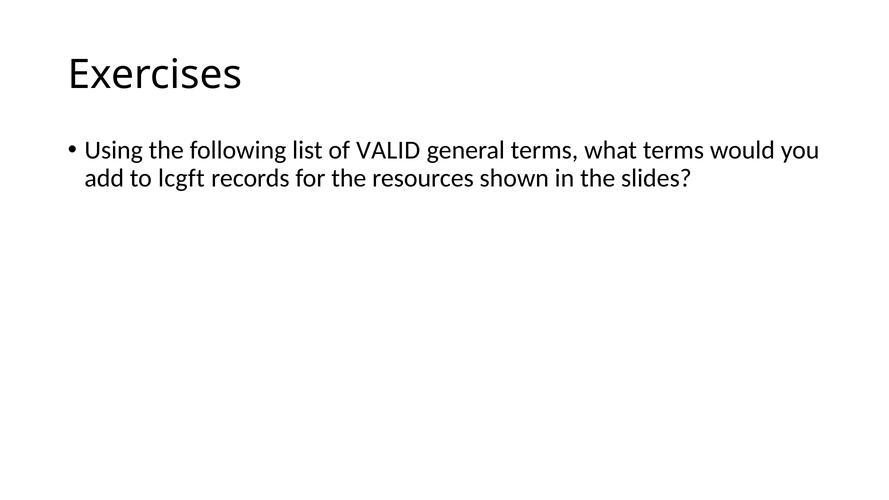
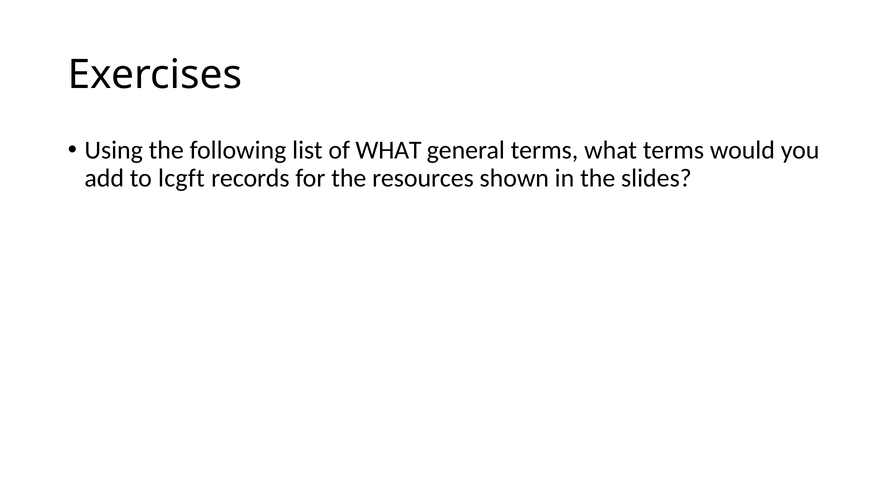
of VALID: VALID -> WHAT
